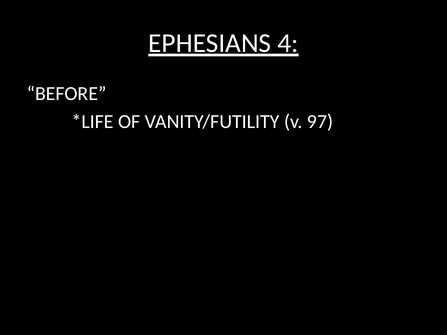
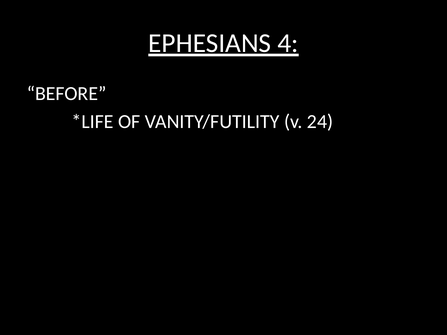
97: 97 -> 24
